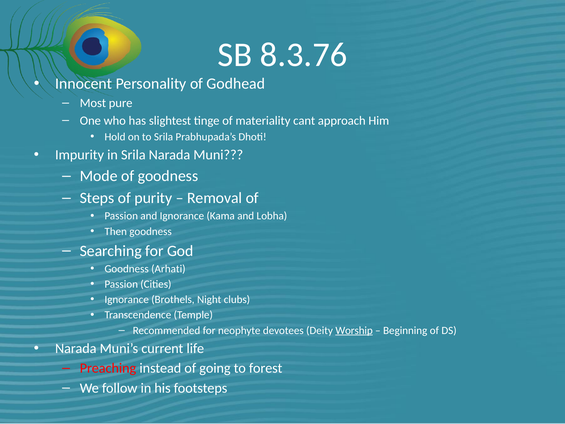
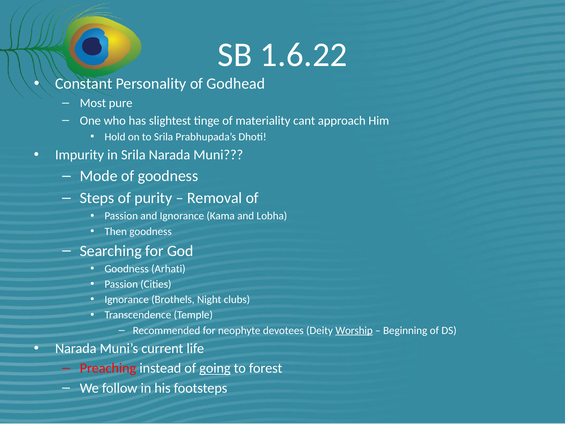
8.3.76: 8.3.76 -> 1.6.22
Innocent: Innocent -> Constant
going underline: none -> present
